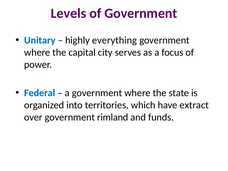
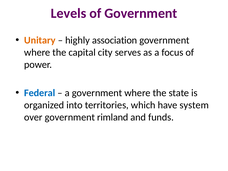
Unitary colour: blue -> orange
everything: everything -> association
extract: extract -> system
